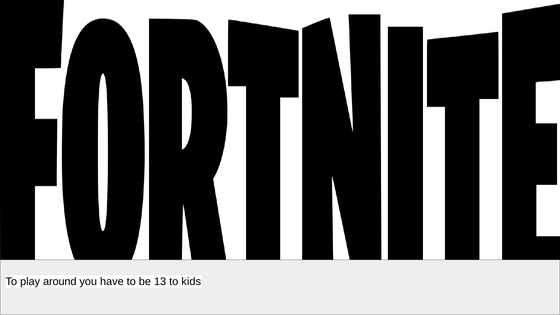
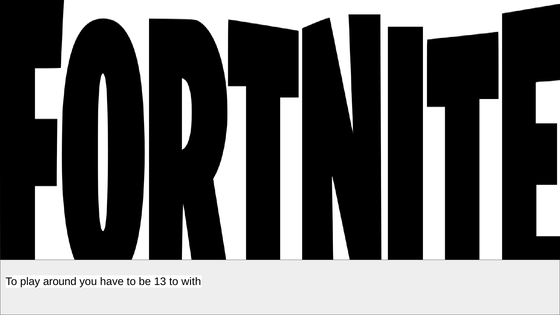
kids: kids -> with
